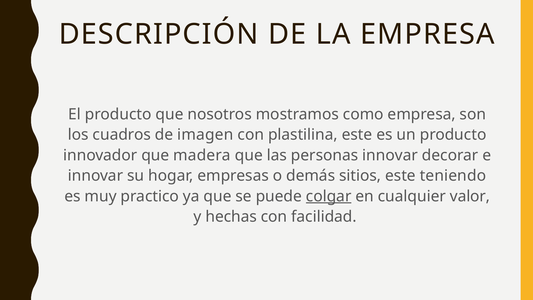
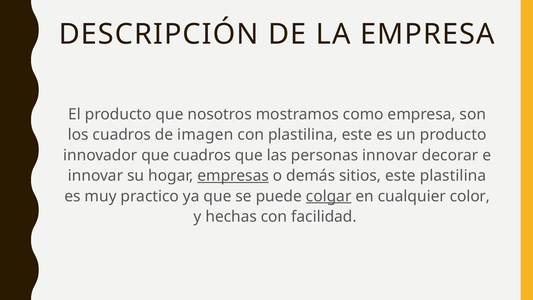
que madera: madera -> cuadros
empresas underline: none -> present
este teniendo: teniendo -> plastilina
valor: valor -> color
